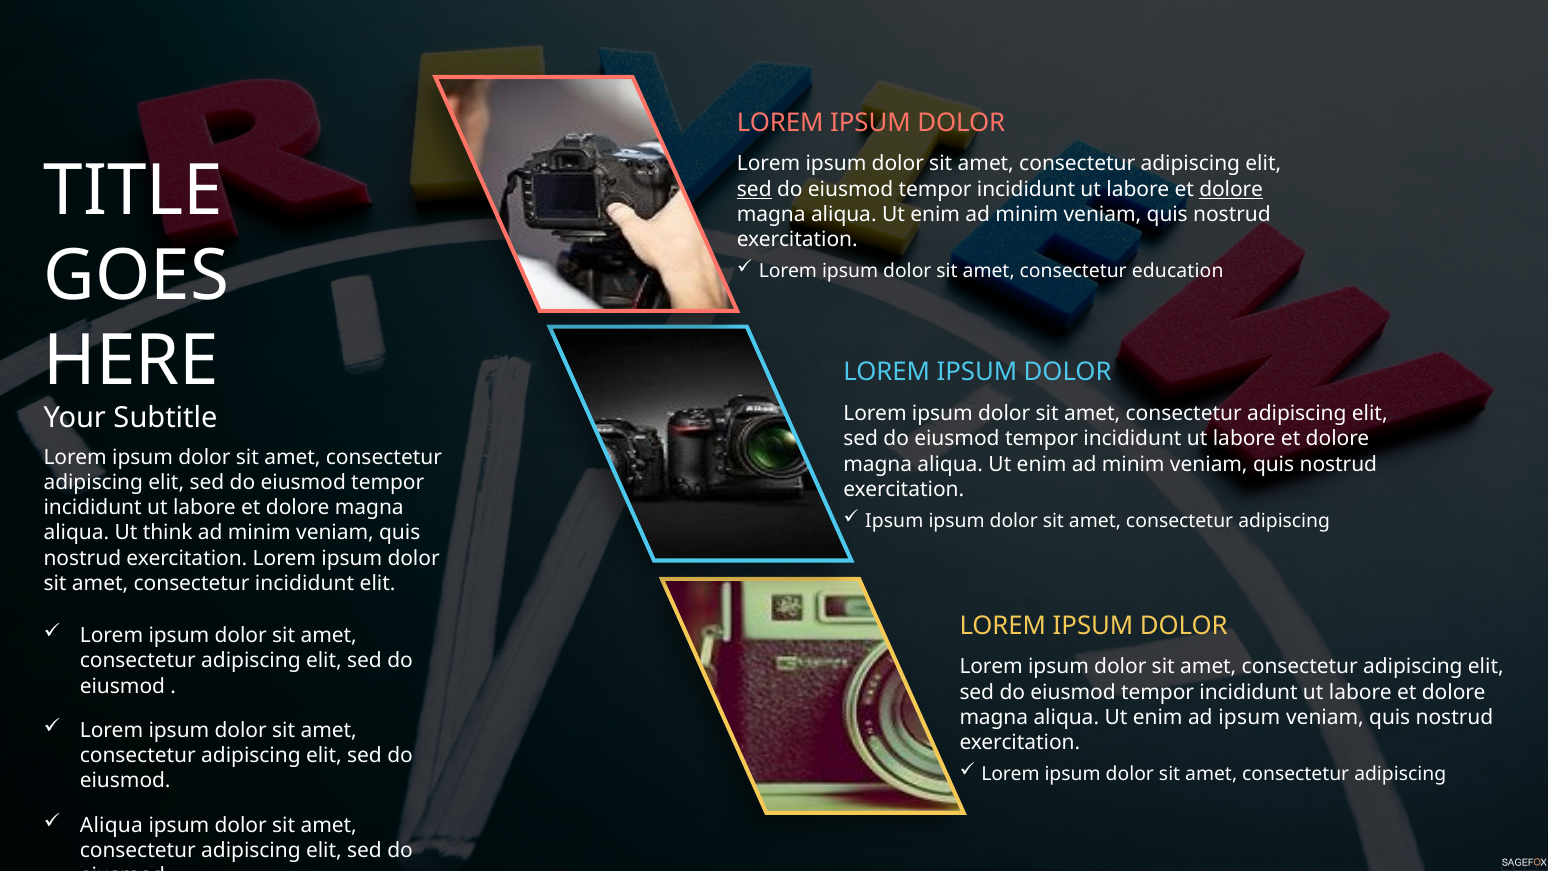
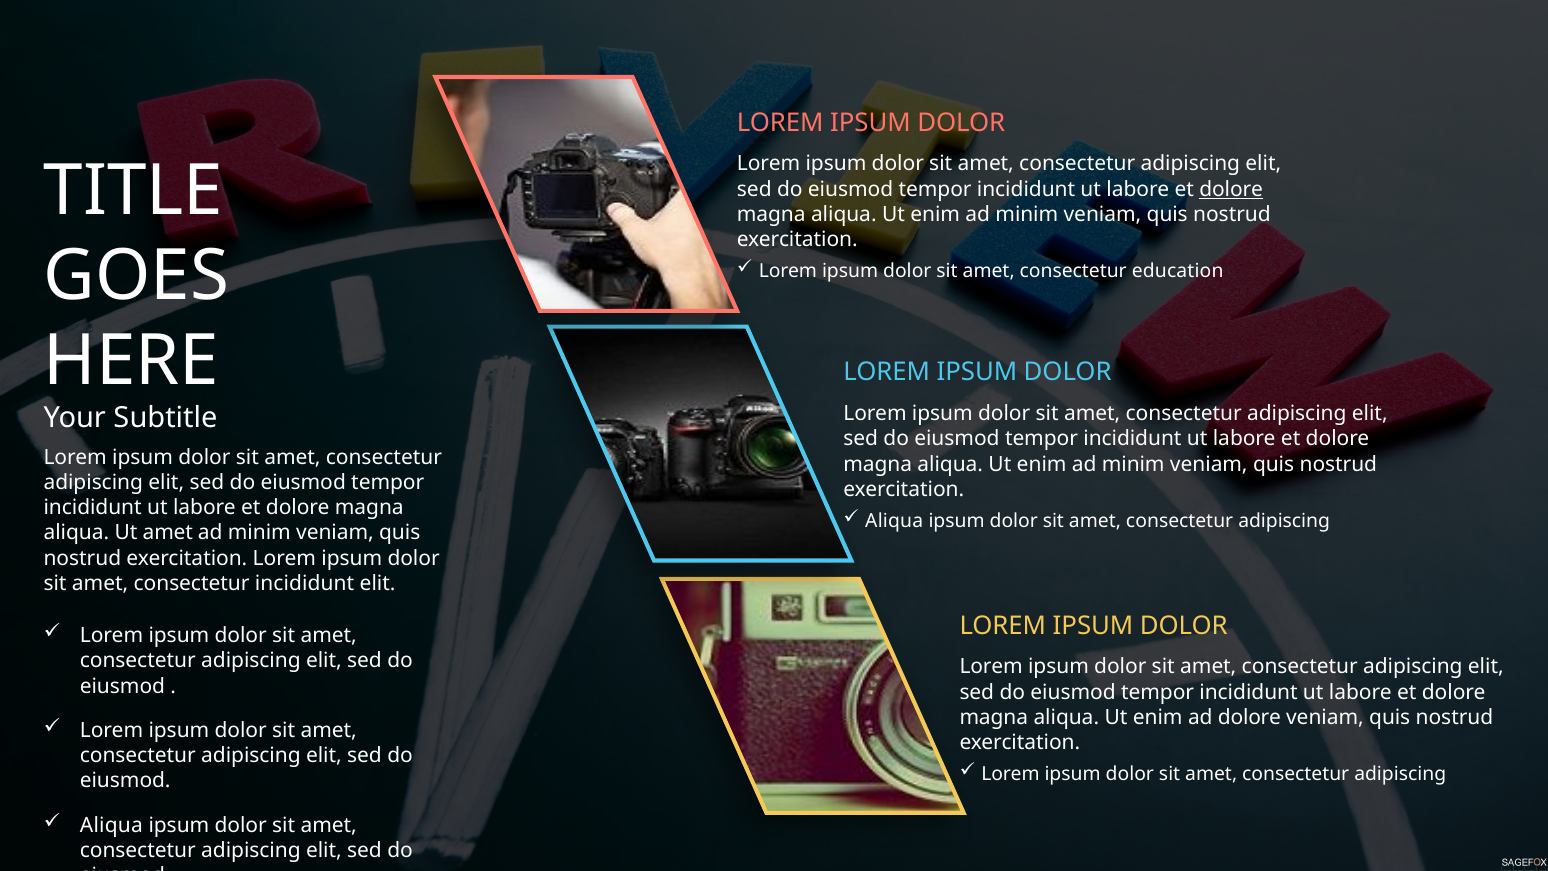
sed at (754, 189) underline: present -> none
Ipsum at (894, 521): Ipsum -> Aliqua
Ut think: think -> amet
ad ipsum: ipsum -> dolore
